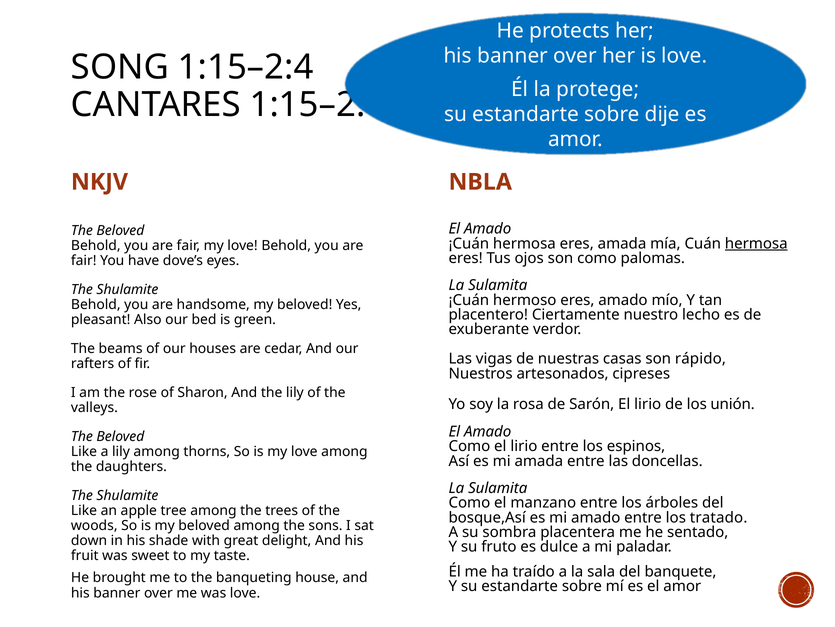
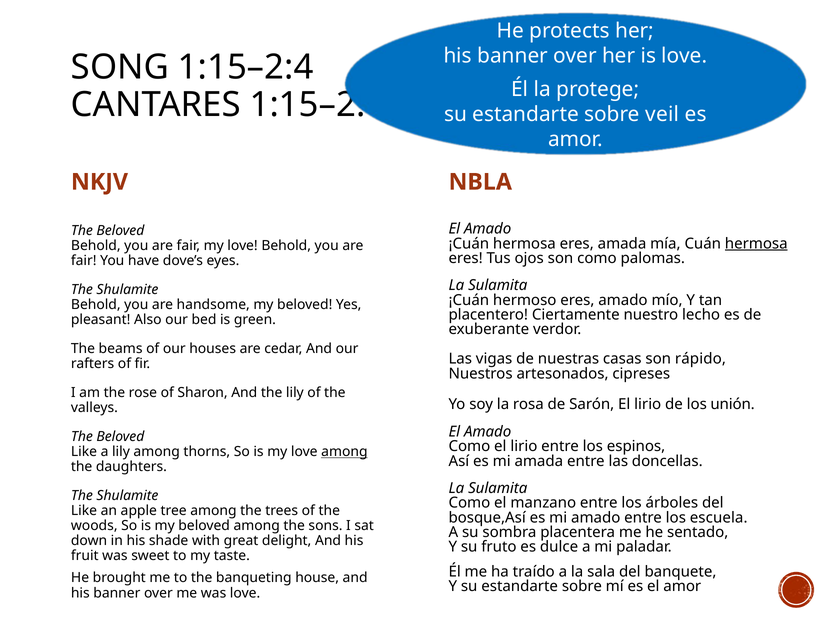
dije: dije -> veil
among at (344, 451) underline: none -> present
tratado: tratado -> escuela
